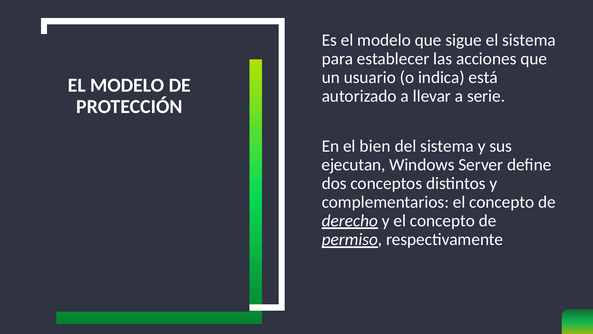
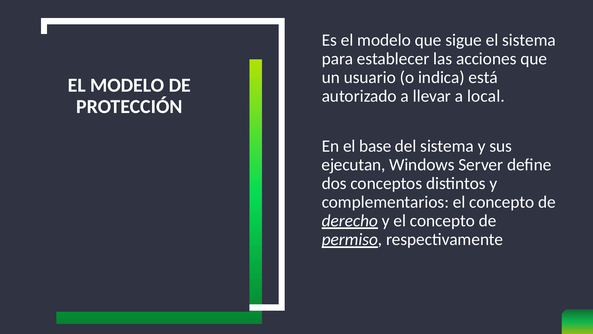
serie: serie -> local
bien: bien -> base
